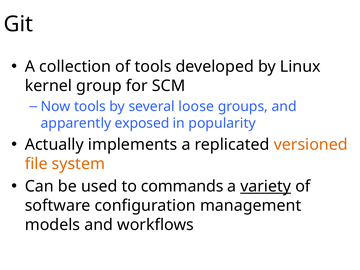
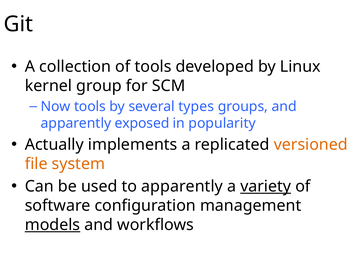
loose: loose -> types
to commands: commands -> apparently
models underline: none -> present
